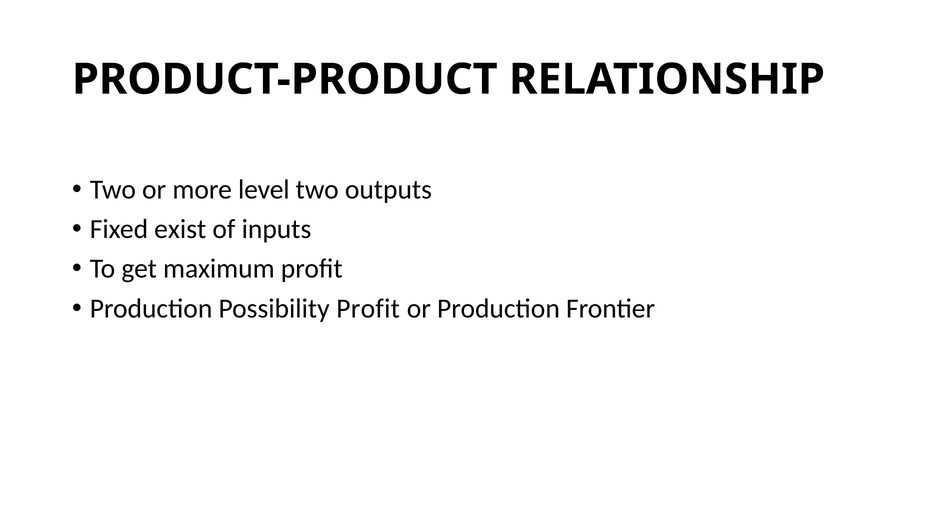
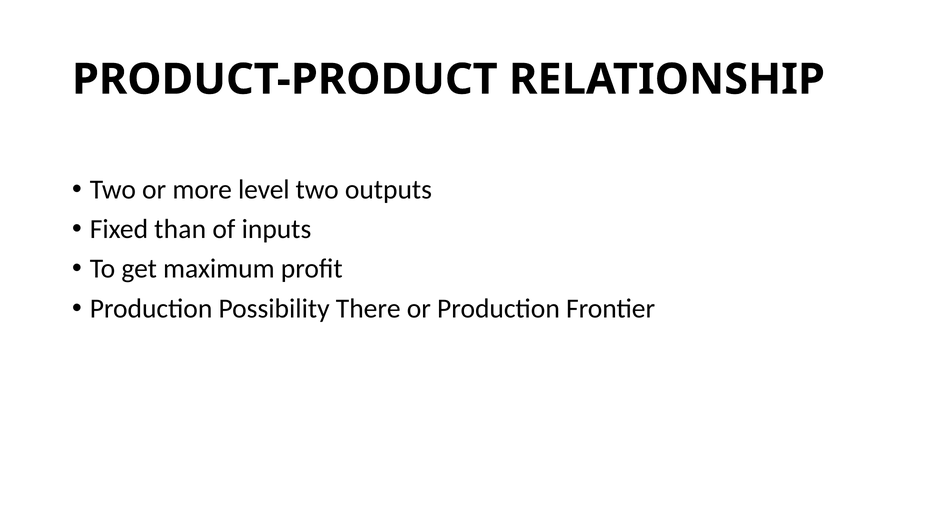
exist: exist -> than
Possibility Profit: Profit -> There
